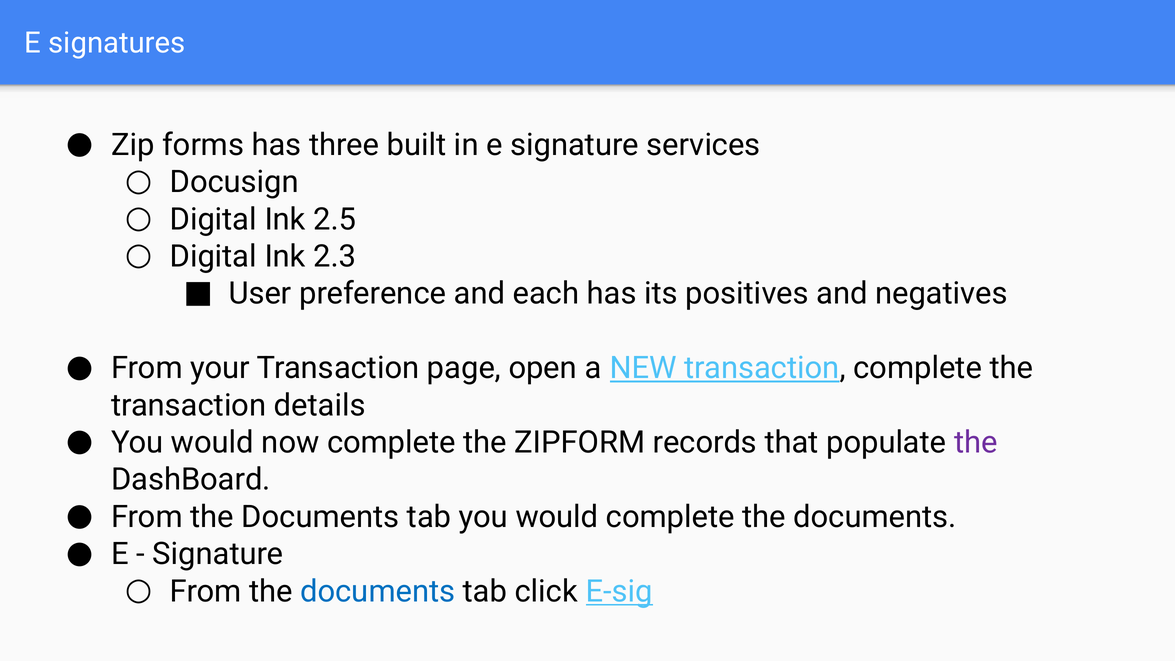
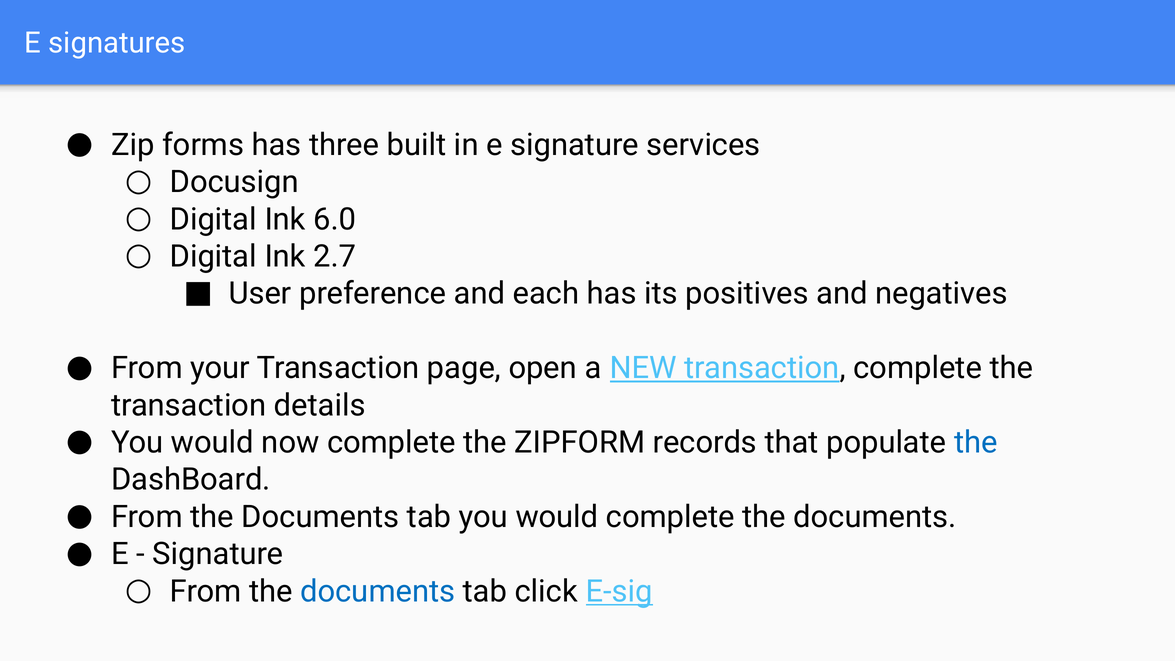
2.5: 2.5 -> 6.0
2.3: 2.3 -> 2.7
the at (976, 443) colour: purple -> blue
